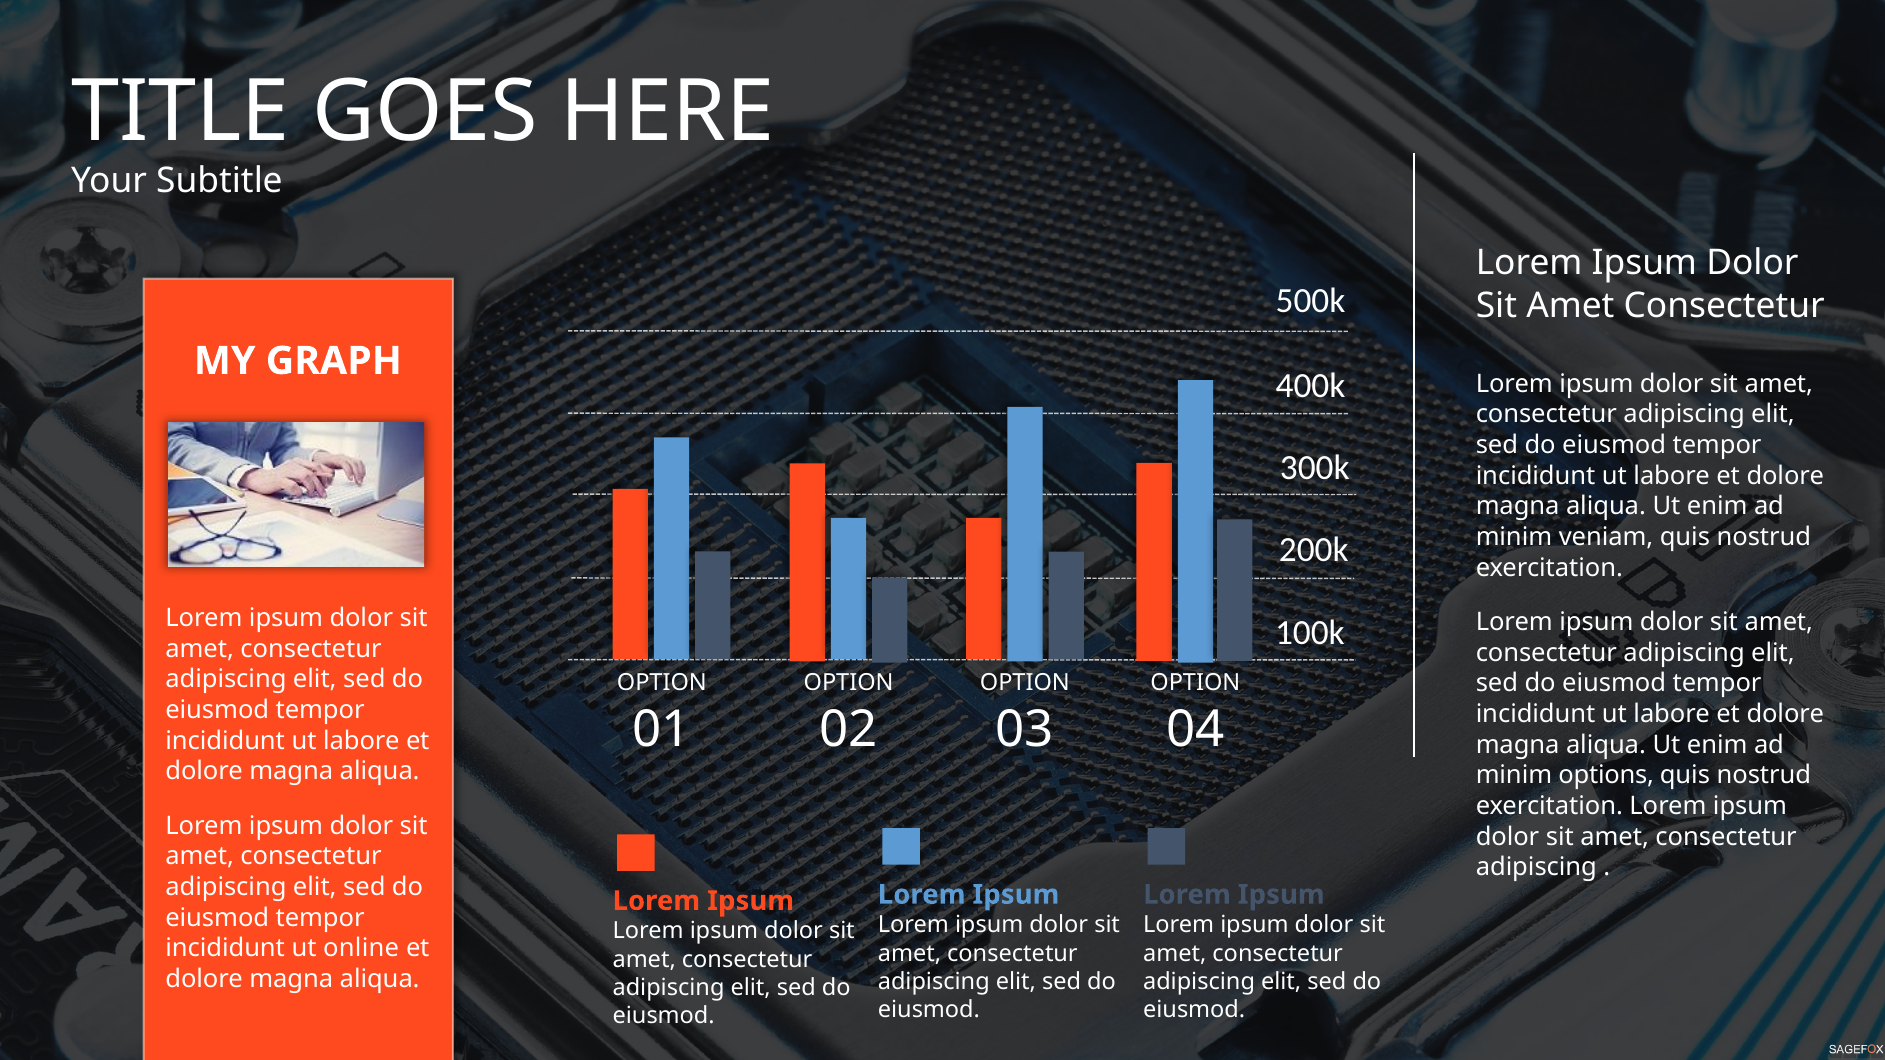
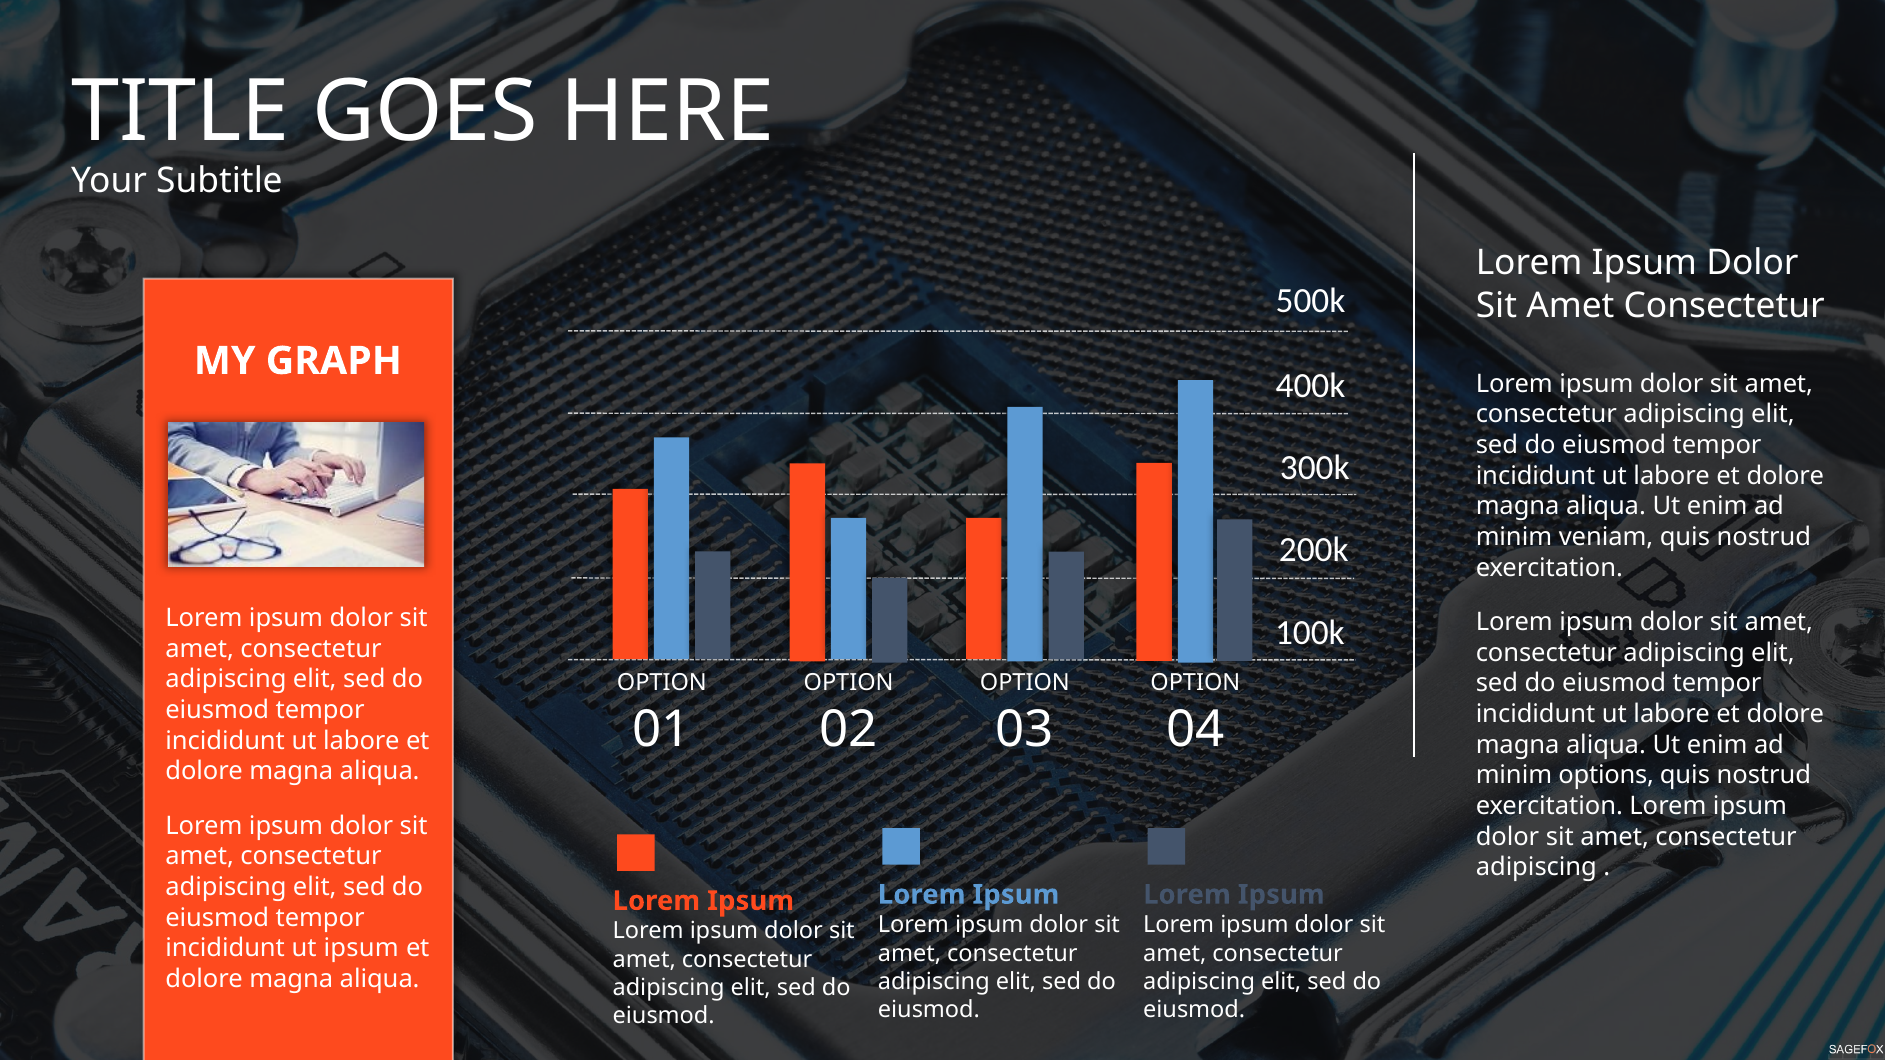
ut online: online -> ipsum
